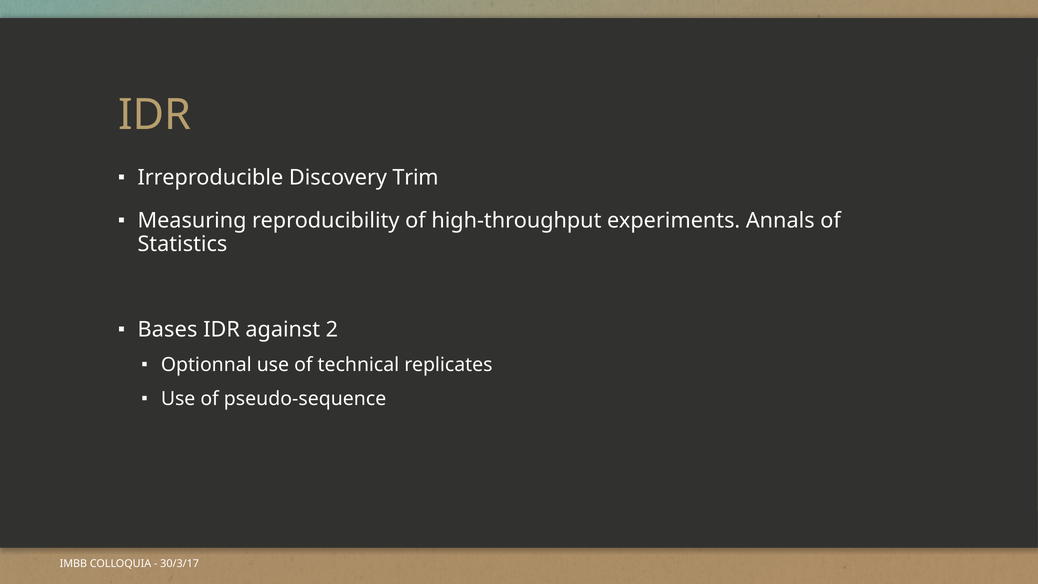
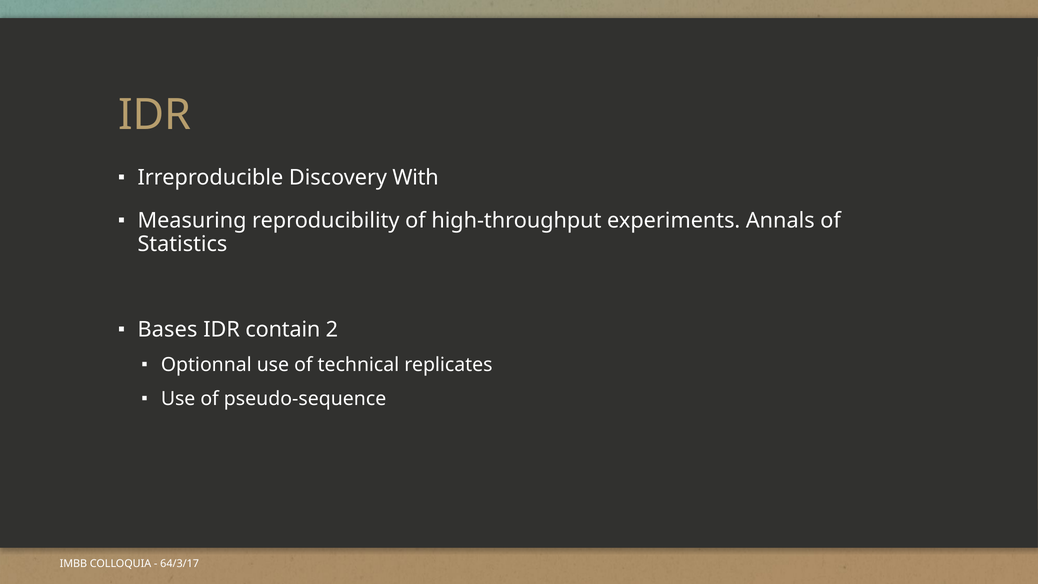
Trim: Trim -> With
against: against -> contain
30/3/17: 30/3/17 -> 64/3/17
